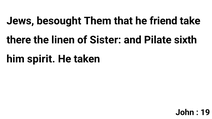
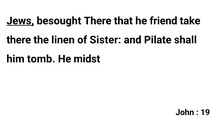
Jews underline: none -> present
besought Them: Them -> There
sixth: sixth -> shall
spirit: spirit -> tomb
taken: taken -> midst
